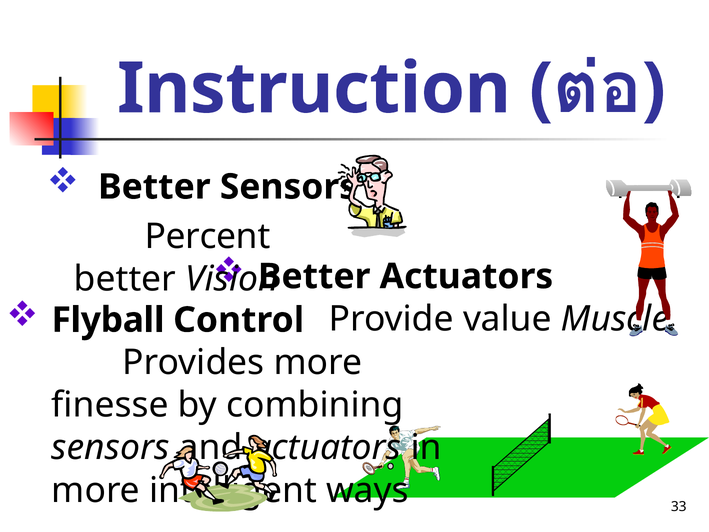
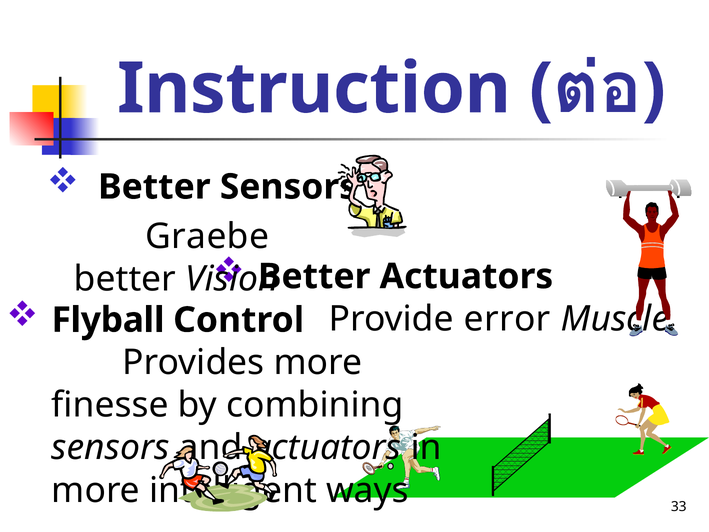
Percent: Percent -> Graebe
value: value -> error
